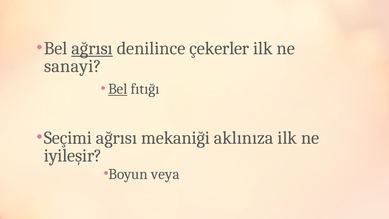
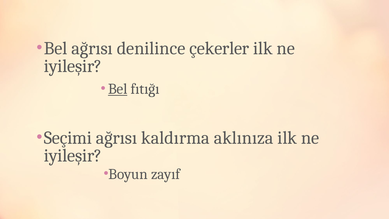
ağrısı at (92, 48) underline: present -> none
sanayi at (73, 66): sanayi -> iyileşir
mekaniği: mekaniği -> kaldırma
veya: veya -> zayıf
